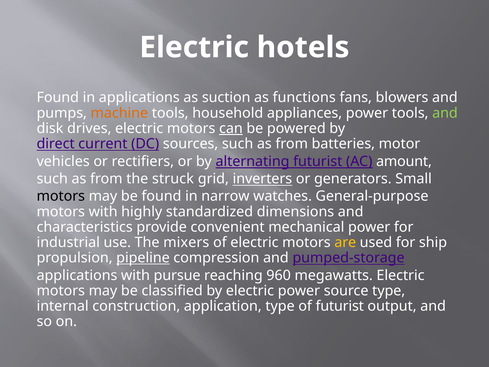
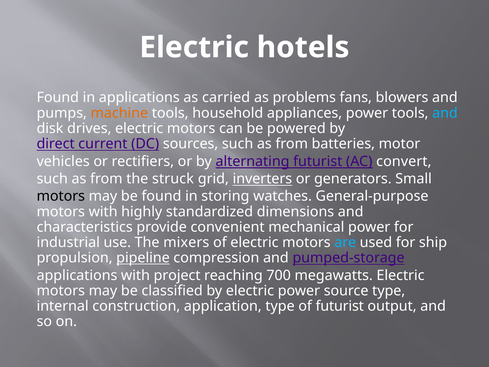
suction: suction -> carried
functions: functions -> problems
and at (445, 113) colour: light green -> light blue
can underline: present -> none
amount: amount -> convert
narrow: narrow -> storing
are colour: yellow -> light blue
pursue: pursue -> project
960: 960 -> 700
